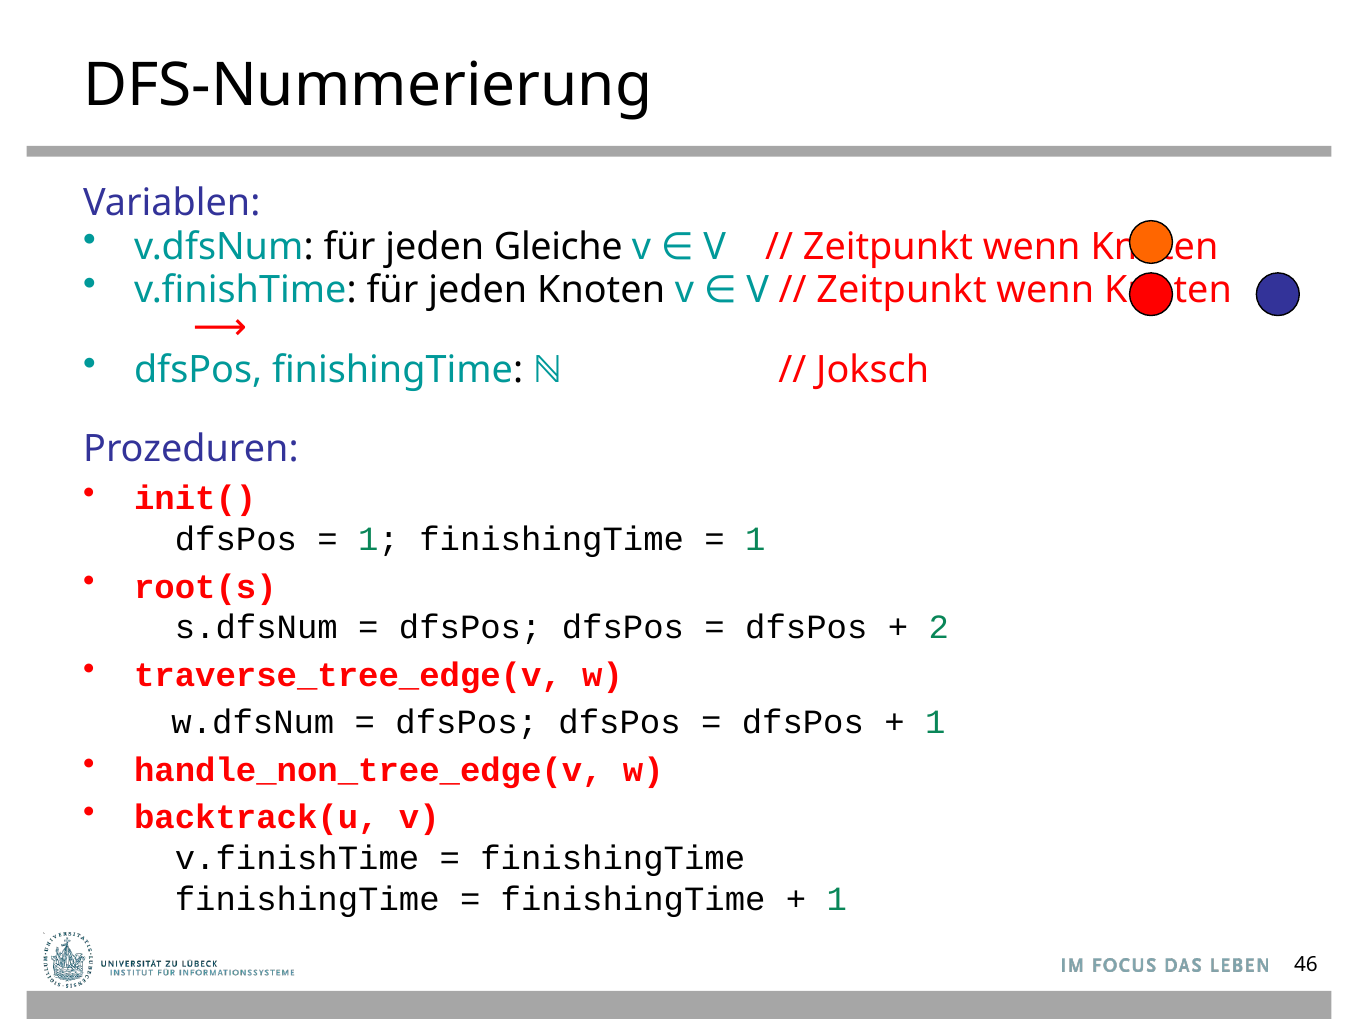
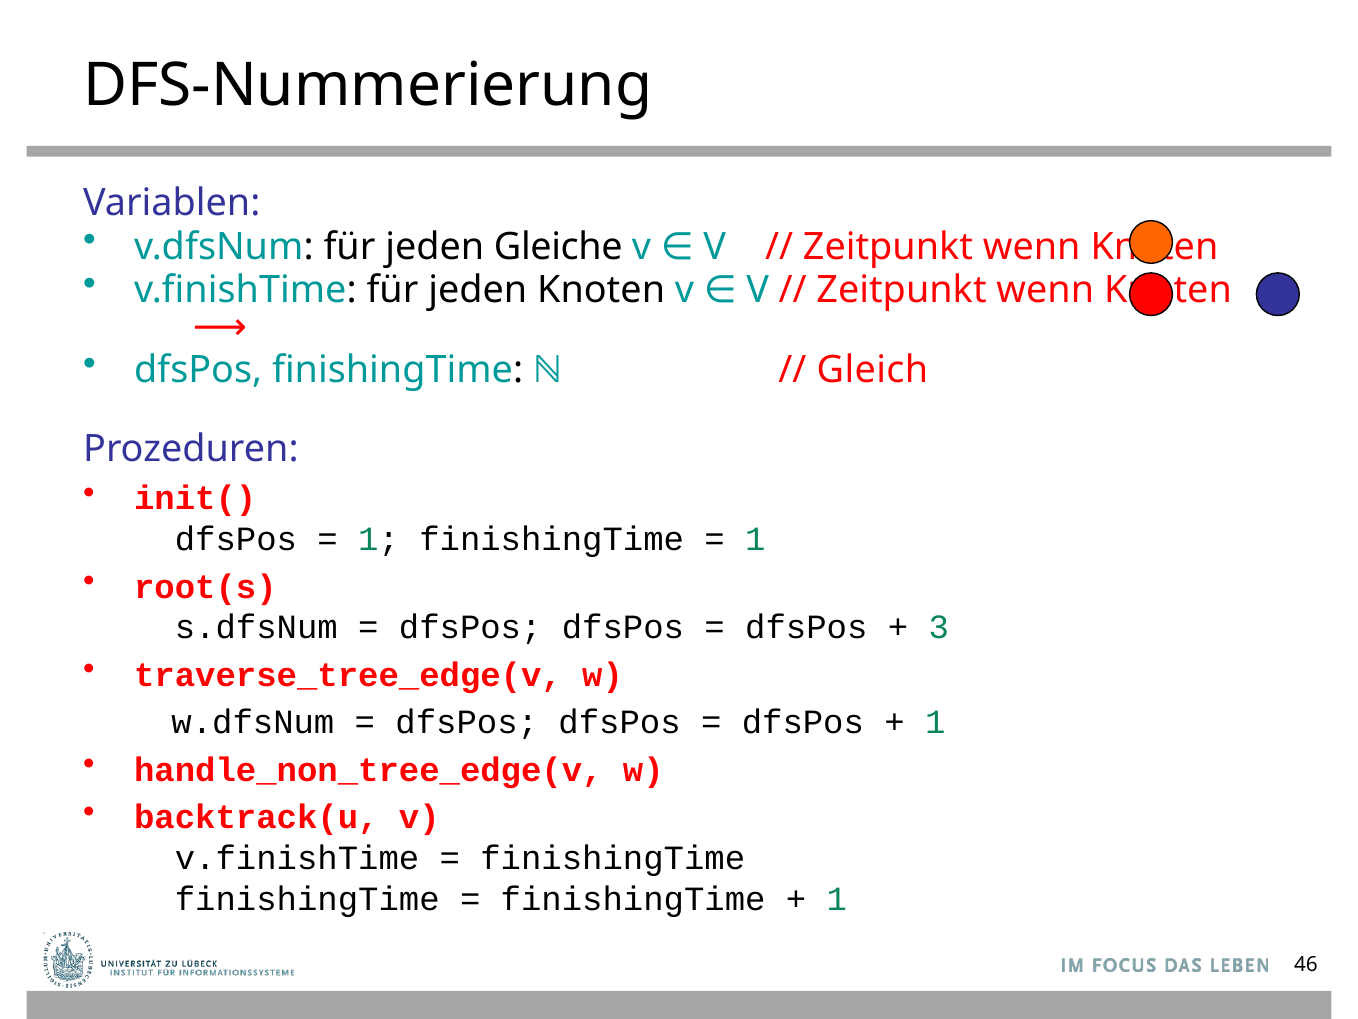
Joksch: Joksch -> Gleich
2: 2 -> 3
